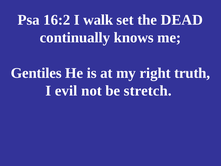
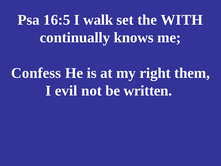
16:2: 16:2 -> 16:5
DEAD: DEAD -> WITH
Gentiles: Gentiles -> Confess
truth: truth -> them
stretch: stretch -> written
